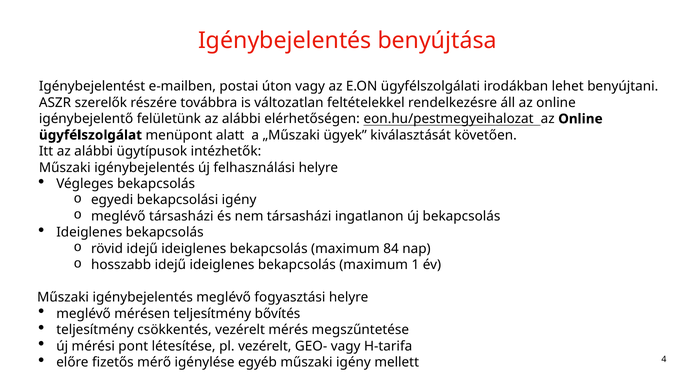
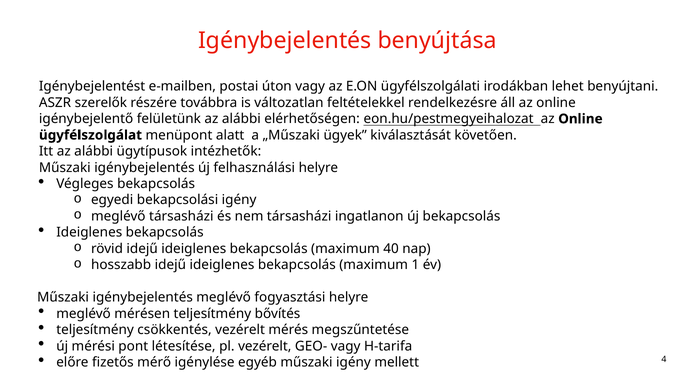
84: 84 -> 40
